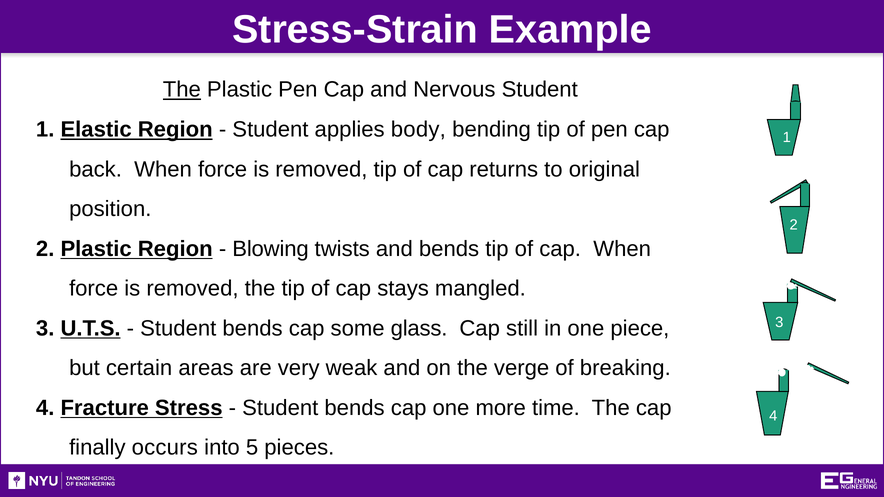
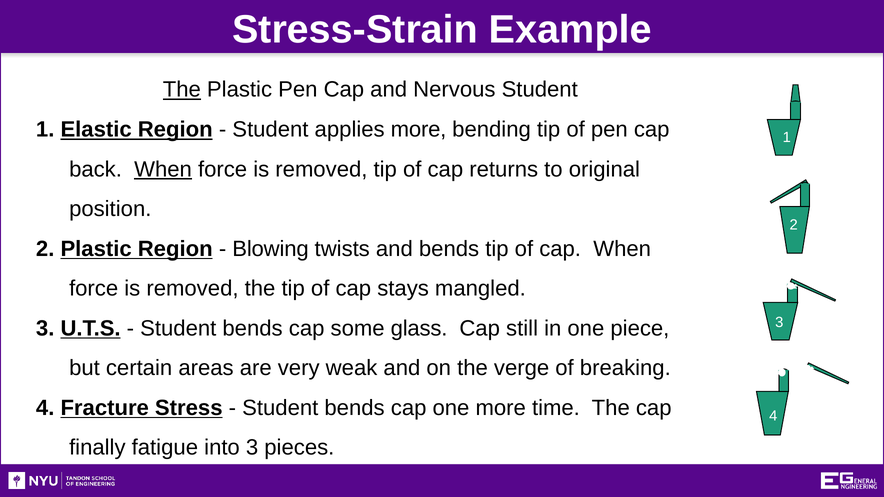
applies body: body -> more
When at (163, 169) underline: none -> present
occurs: occurs -> fatigue
into 5: 5 -> 3
